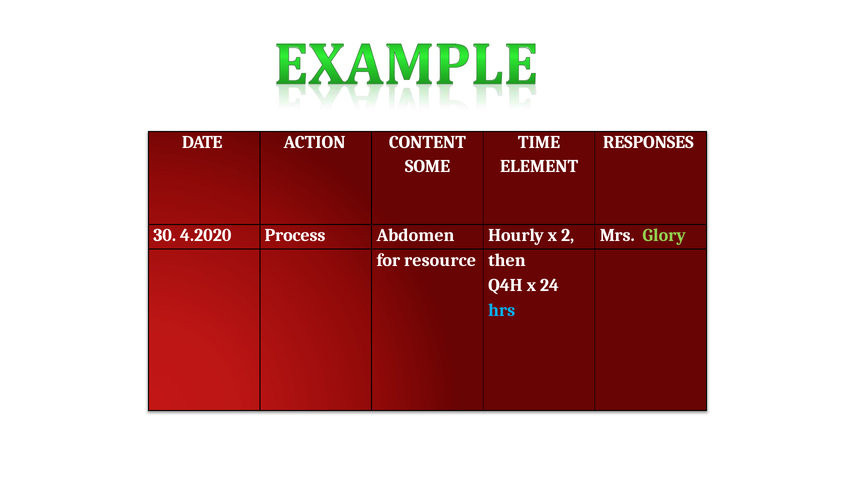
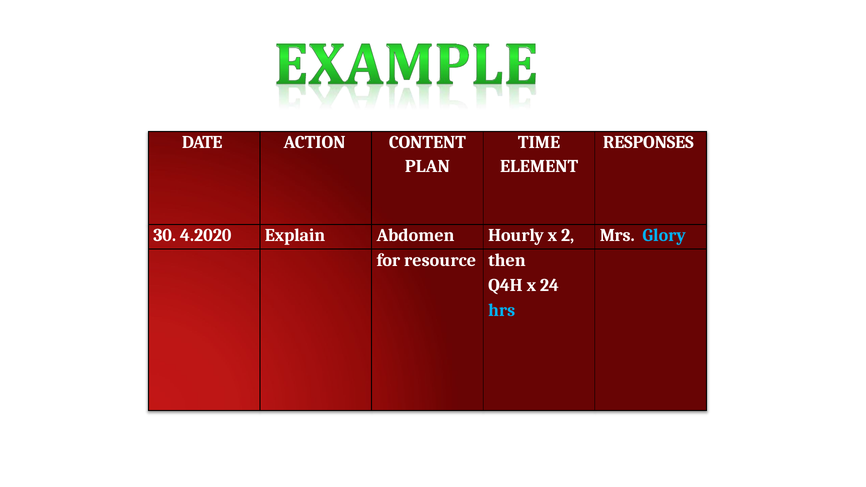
SOME: SOME -> PLAN
Process: Process -> Explain
Glory colour: light green -> light blue
